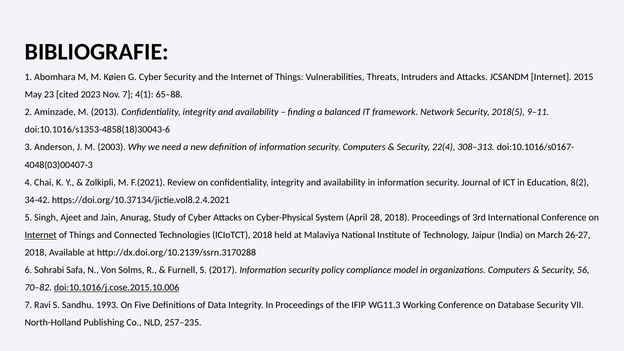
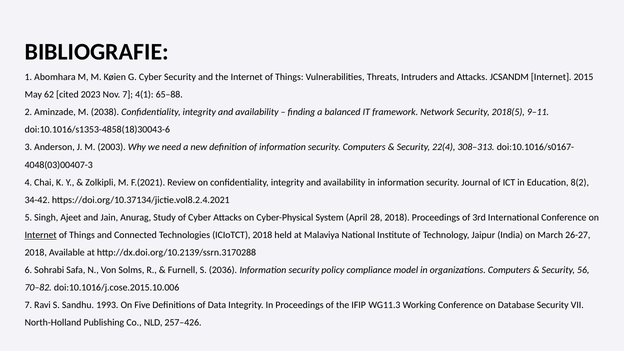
23: 23 -> 62
2013: 2013 -> 2038
2017: 2017 -> 2036
doi:10.1016/j.cose.2015.10.006 underline: present -> none
257–235: 257–235 -> 257–426
